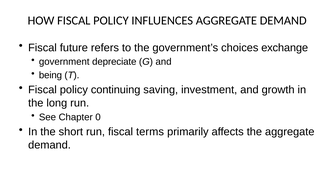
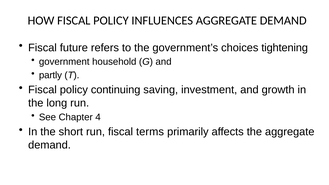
exchange: exchange -> tightening
depreciate: depreciate -> household
being: being -> partly
0: 0 -> 4
